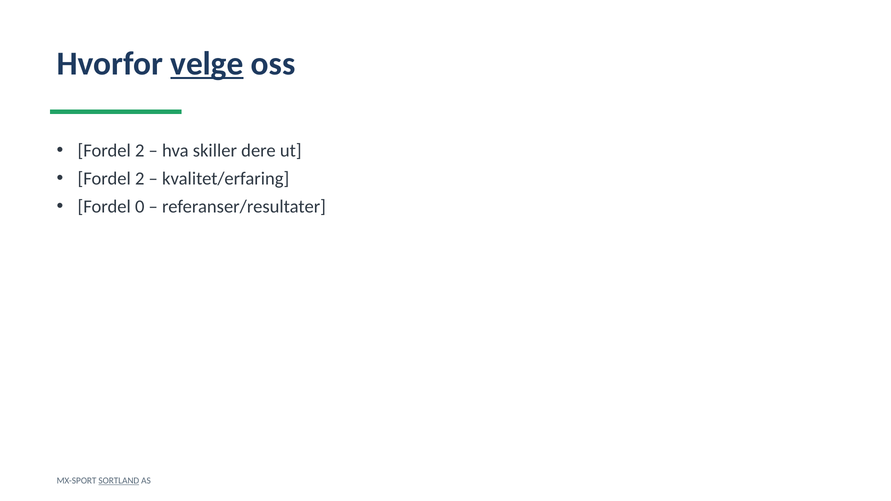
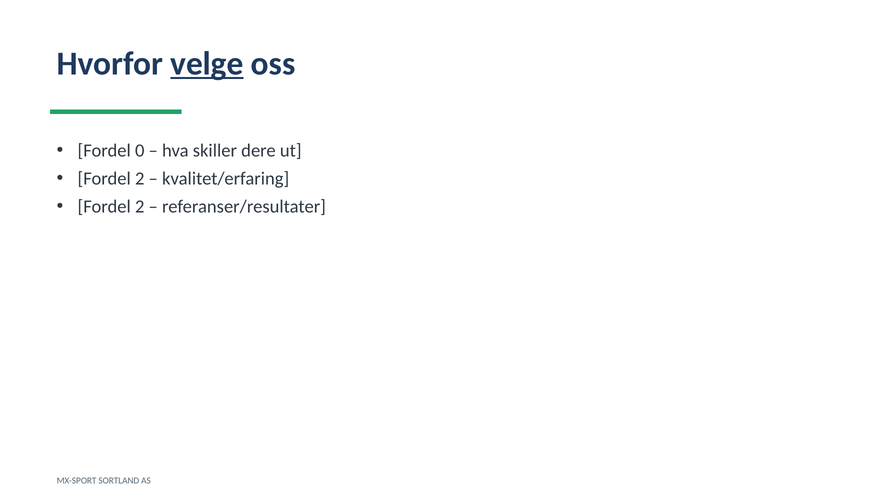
2 at (140, 151): 2 -> 0
0 at (140, 207): 0 -> 2
SORTLAND underline: present -> none
